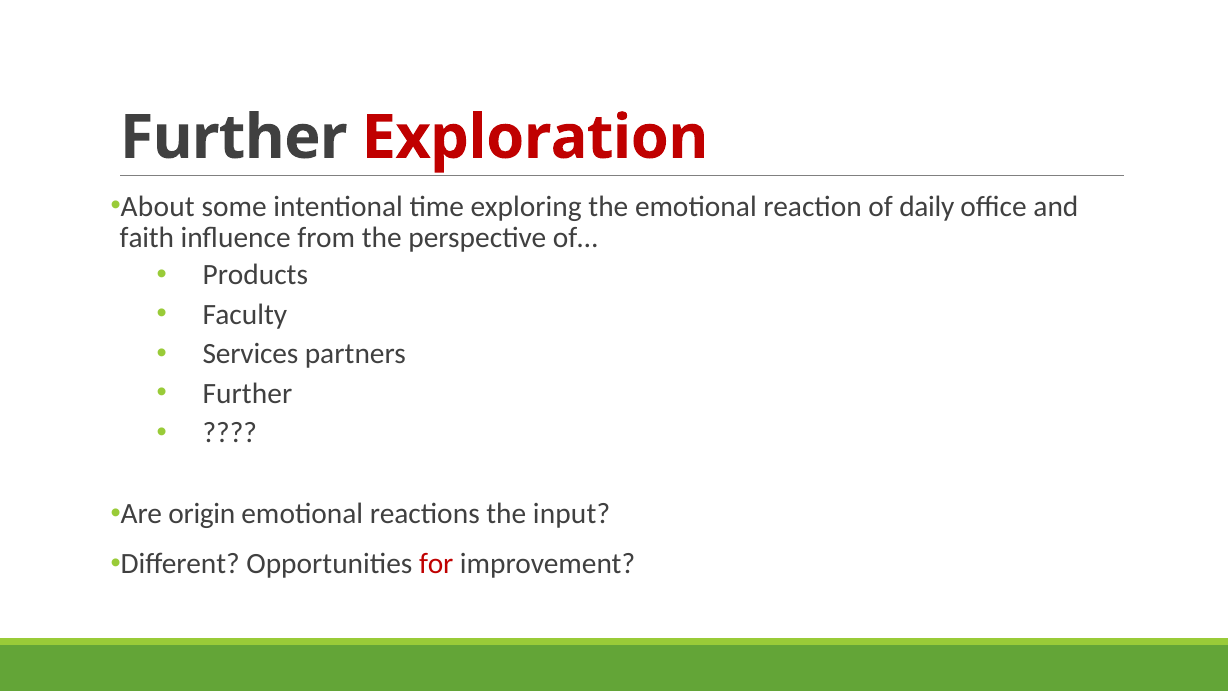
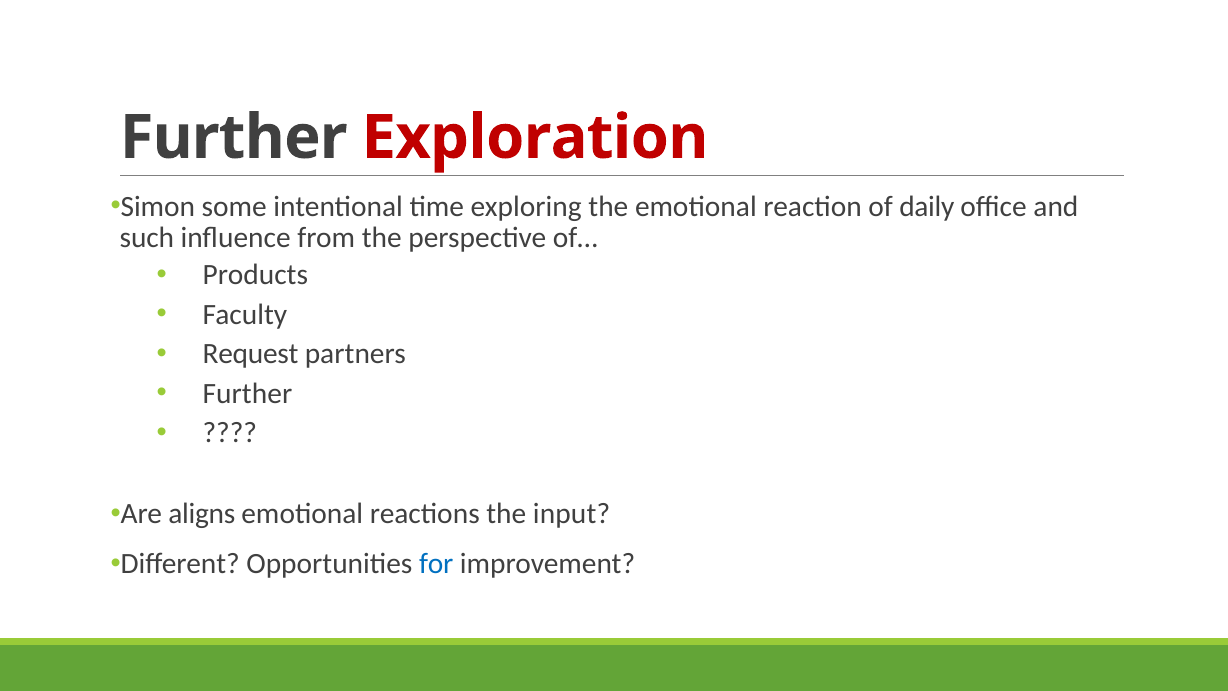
About: About -> Simon
faith: faith -> such
Services: Services -> Request
origin: origin -> aligns
for colour: red -> blue
